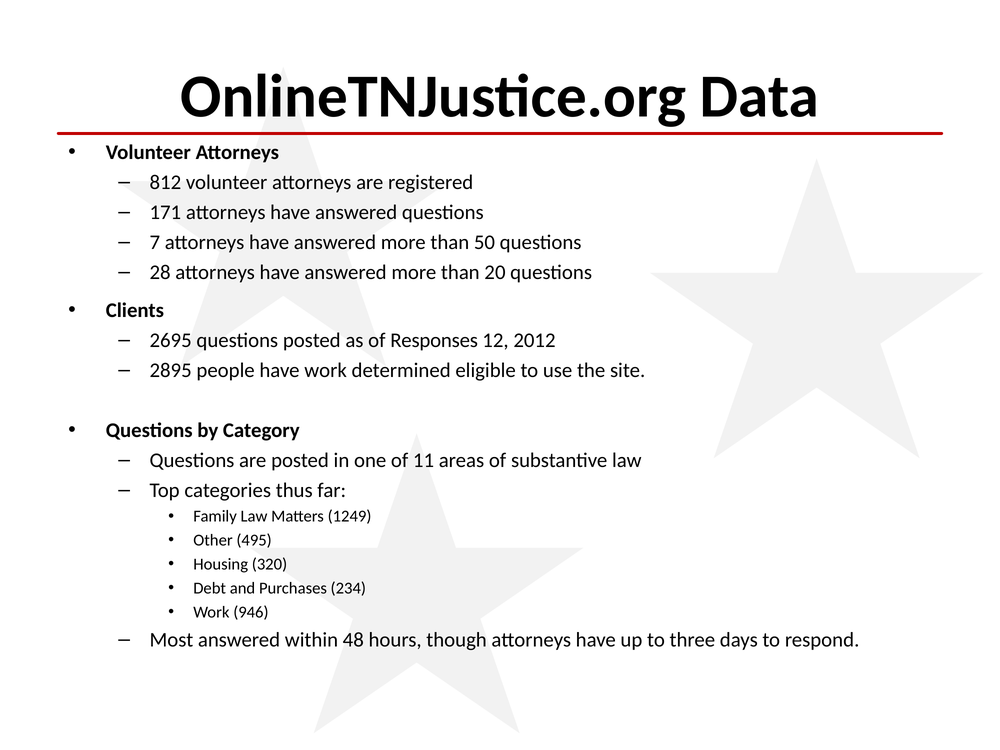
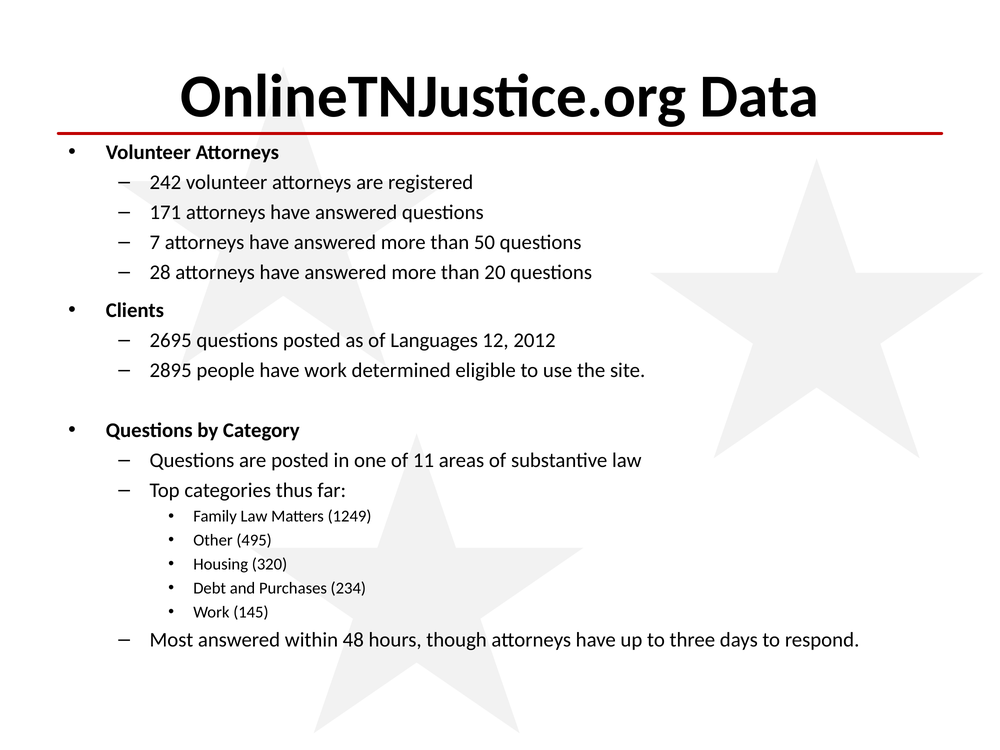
812: 812 -> 242
Responses: Responses -> Languages
946: 946 -> 145
